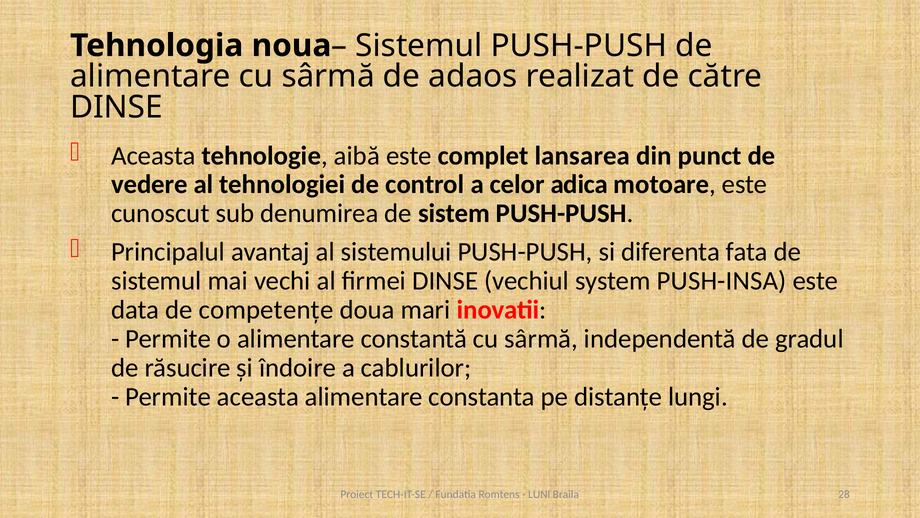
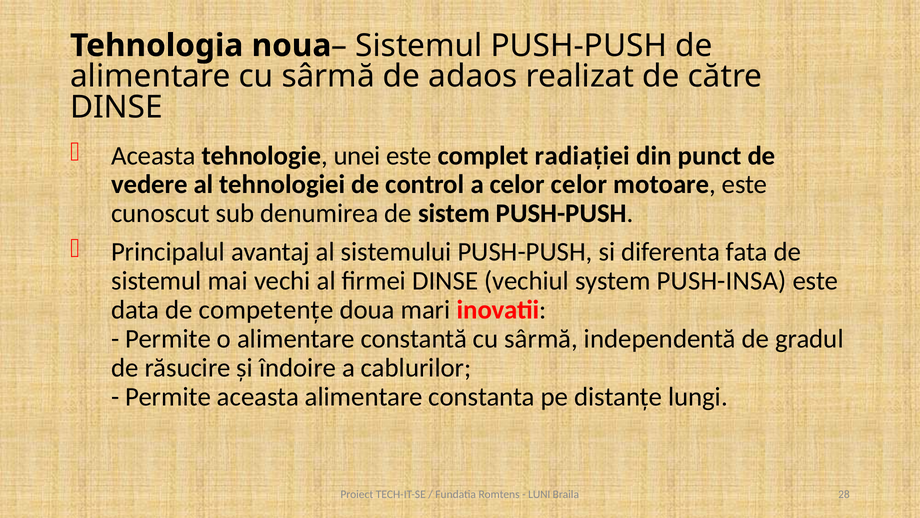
aibă: aibă -> unei
lansarea: lansarea -> radiației
celor adica: adica -> celor
